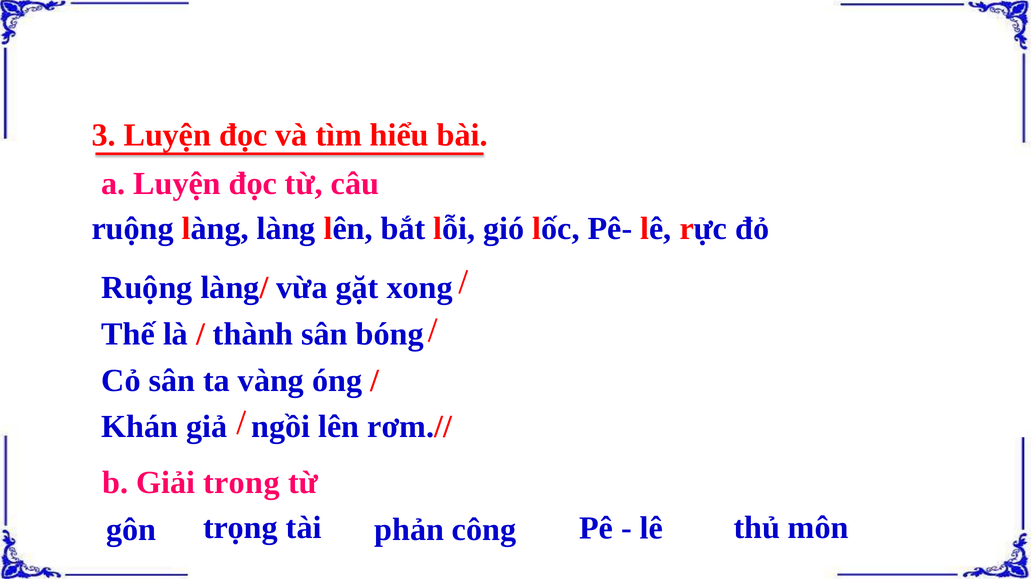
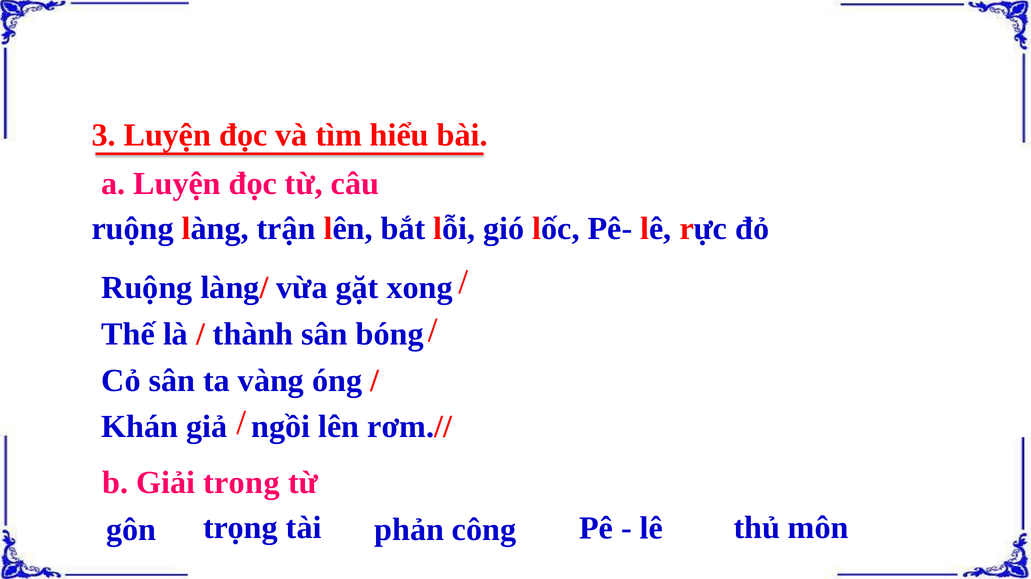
làng làng: làng -> trận
